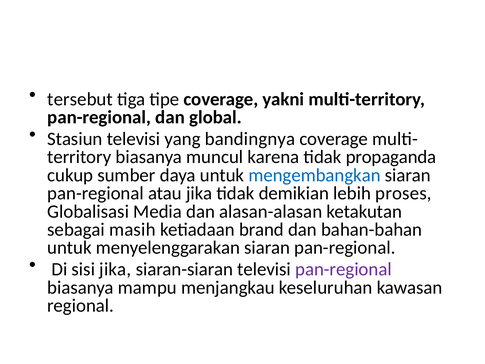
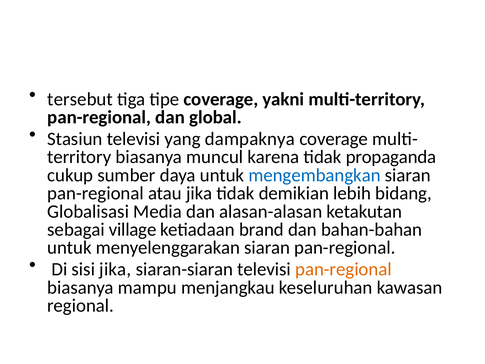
bandingnya: bandingnya -> dampaknya
proses: proses -> bidang
masih: masih -> village
pan-regional at (343, 269) colour: purple -> orange
